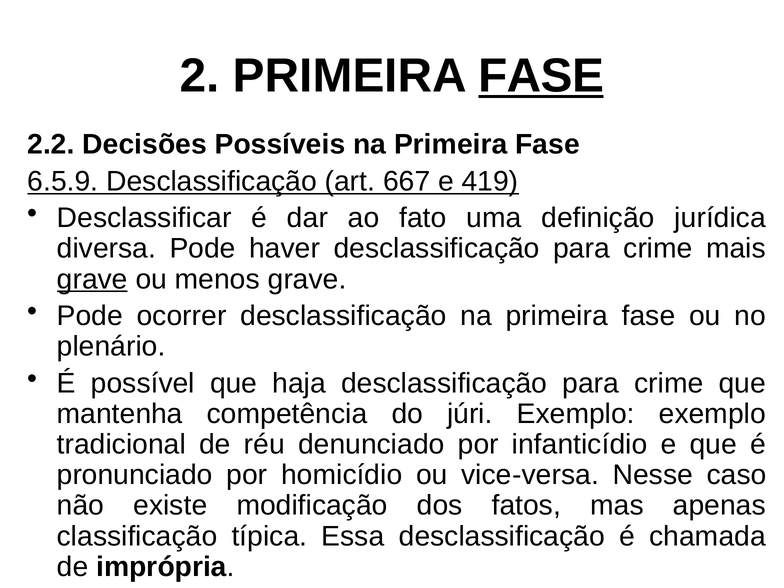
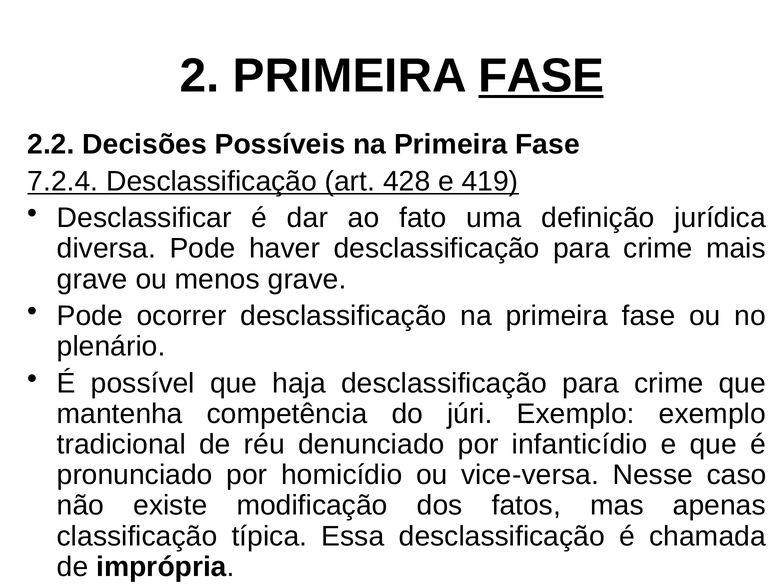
6.5.9: 6.5.9 -> 7.2.4
667: 667 -> 428
grave at (92, 279) underline: present -> none
